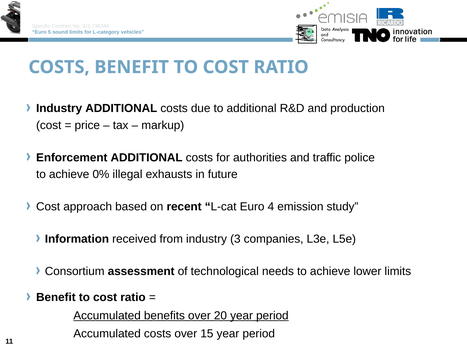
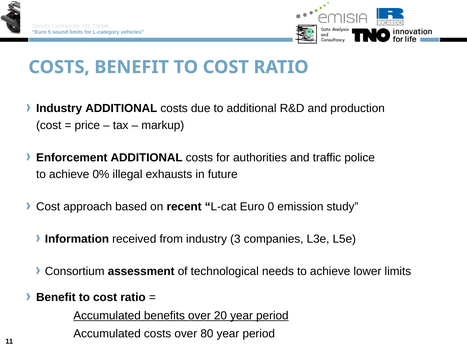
4: 4 -> 0
15: 15 -> 80
